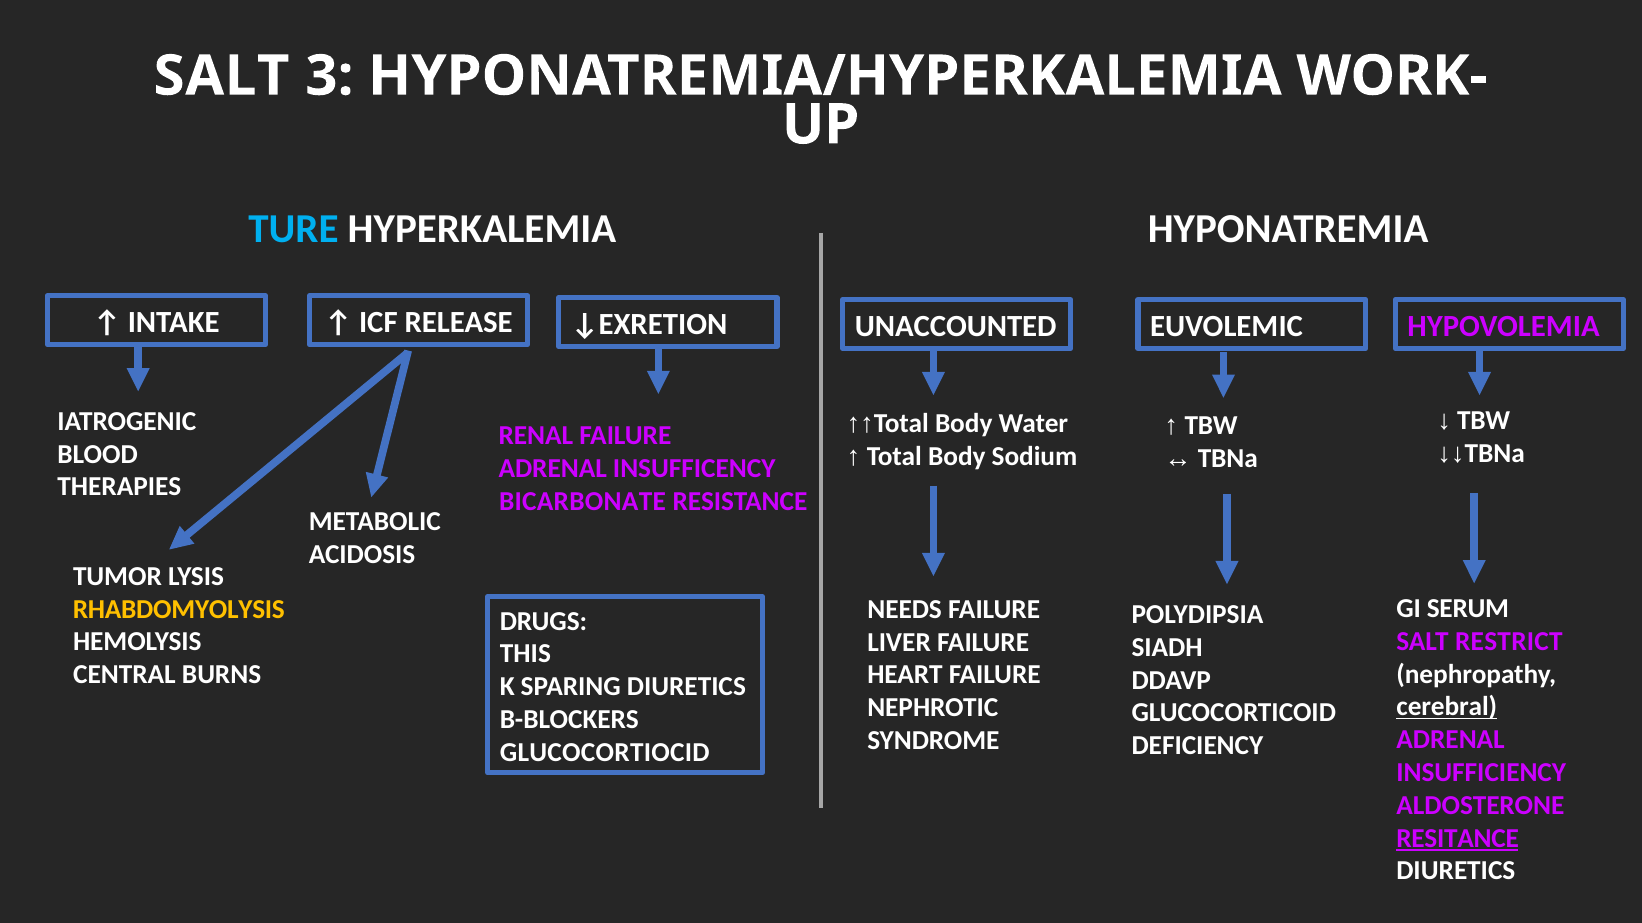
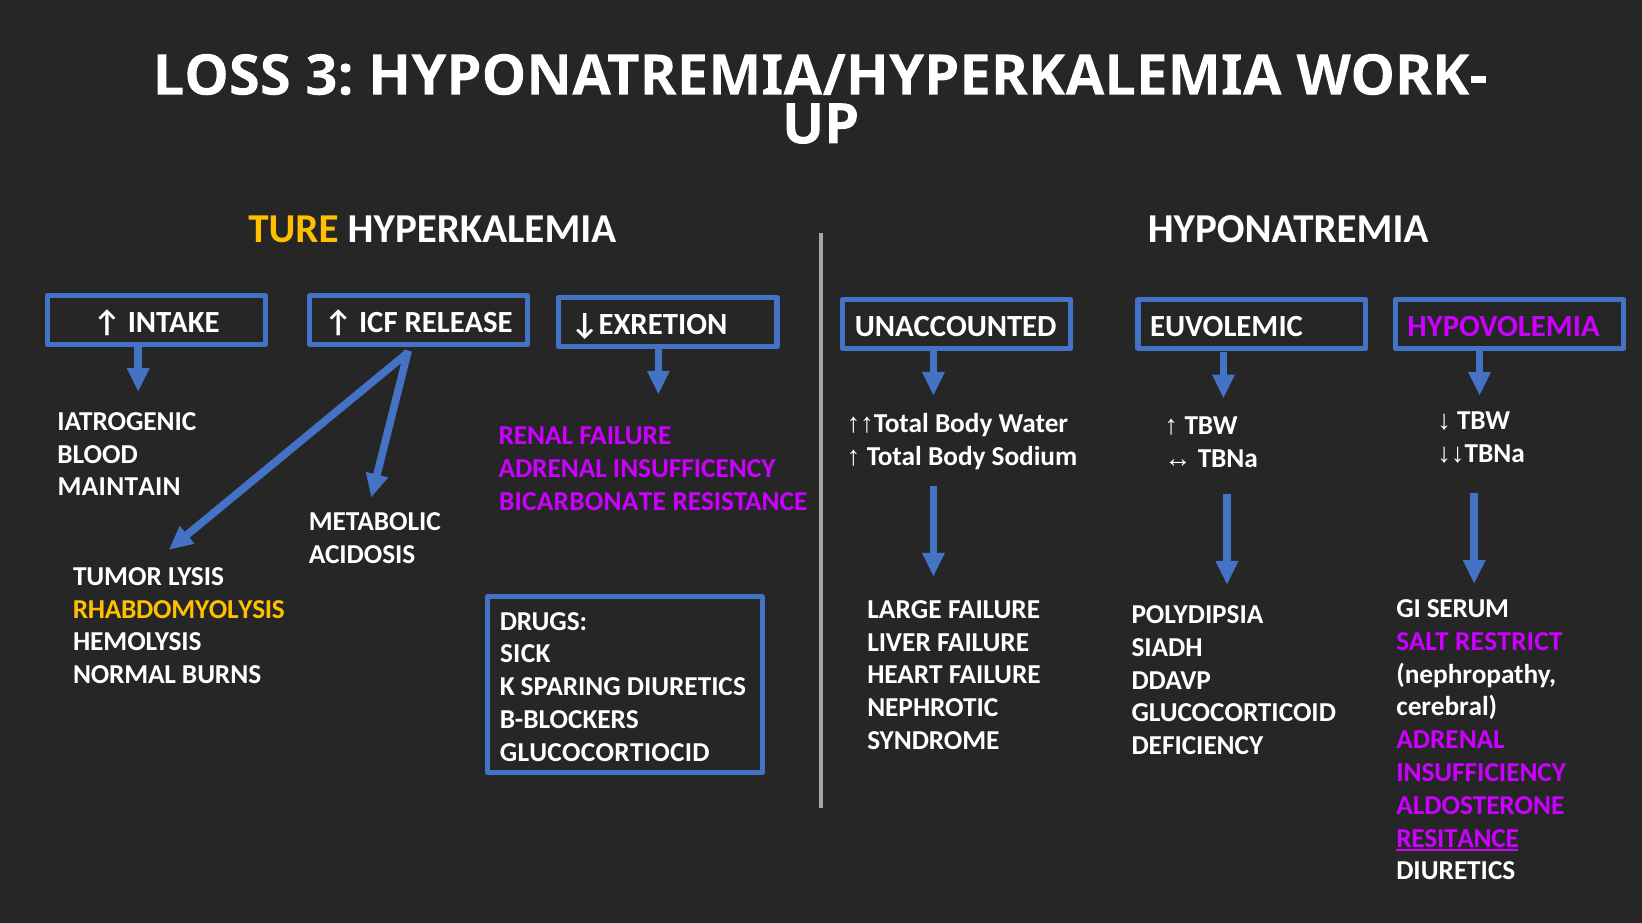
SALT at (222, 76): SALT -> LOSS
TURE colour: light blue -> yellow
THERAPIES: THERAPIES -> MAINTAIN
NEEDS: NEEDS -> LARGE
THIS: THIS -> SICK
CENTRAL: CENTRAL -> NORMAL
cerebral underline: present -> none
